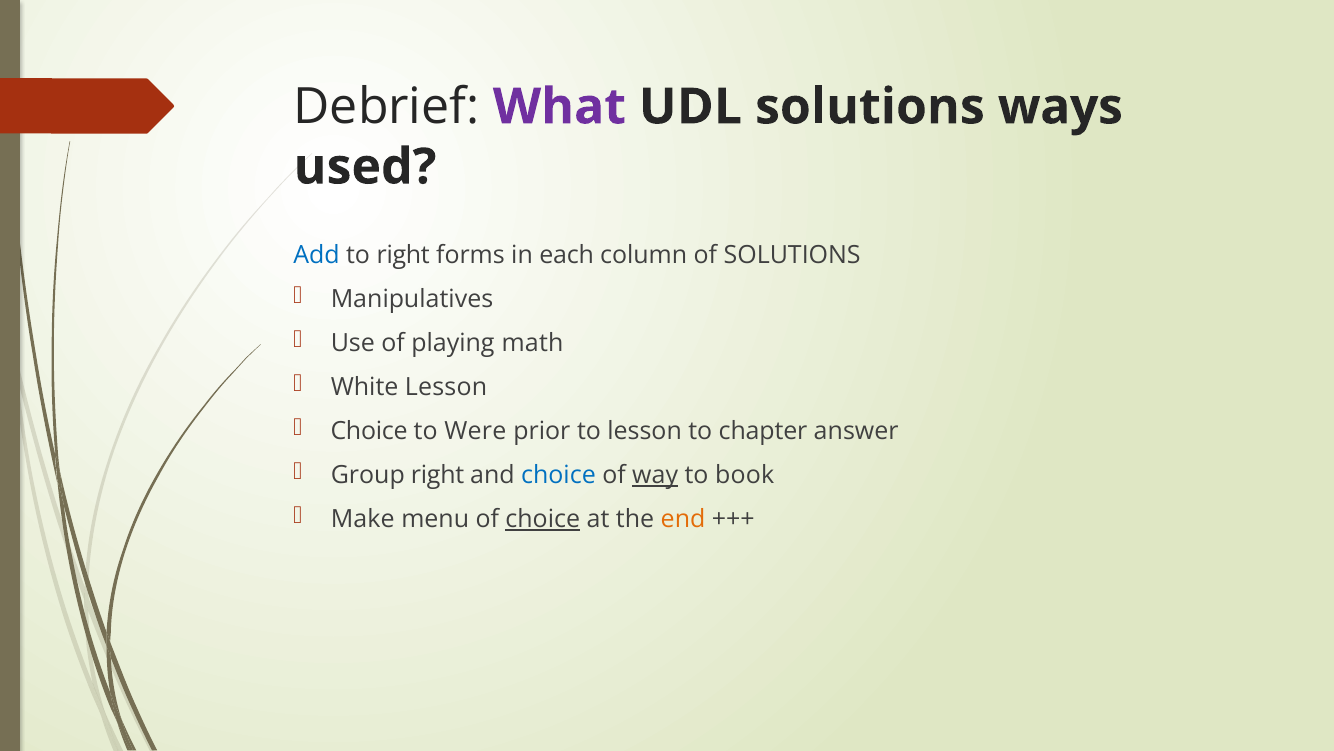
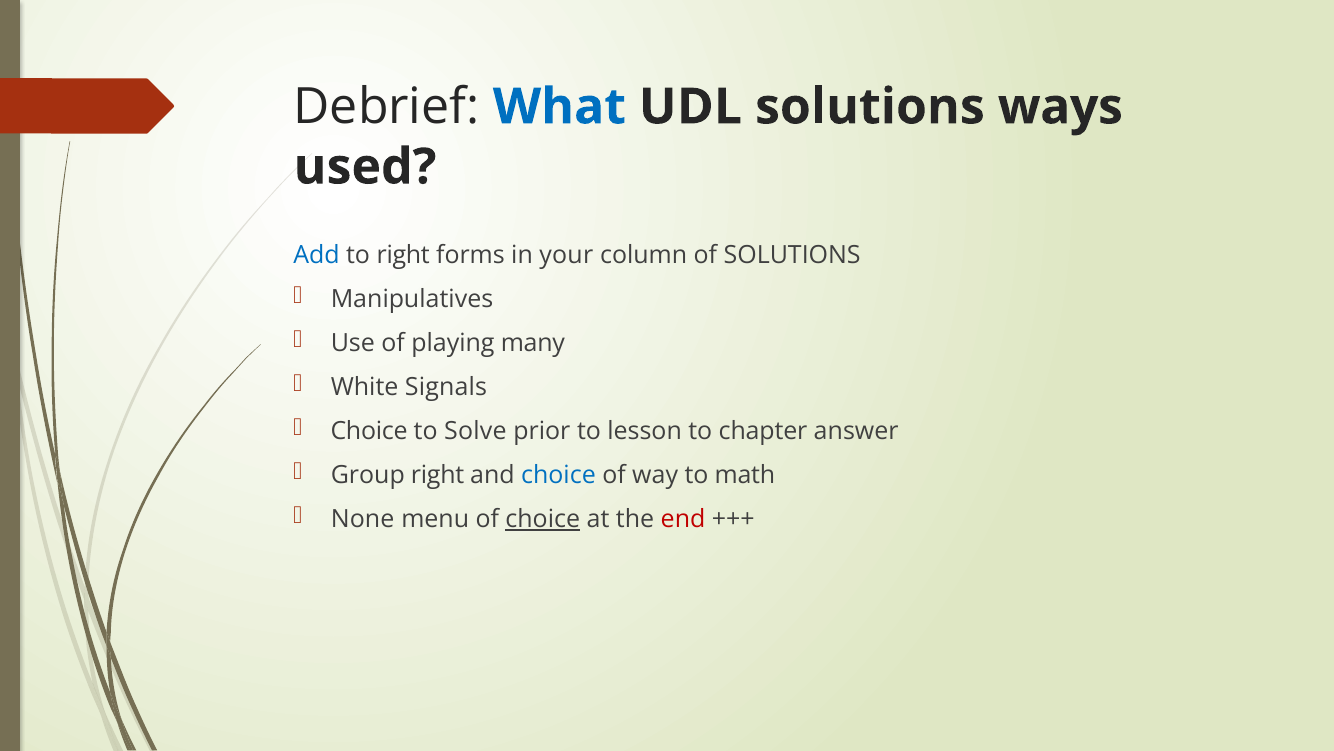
What colour: purple -> blue
each: each -> your
math: math -> many
White Lesson: Lesson -> Signals
Were: Were -> Solve
way underline: present -> none
book: book -> math
Make: Make -> None
end colour: orange -> red
